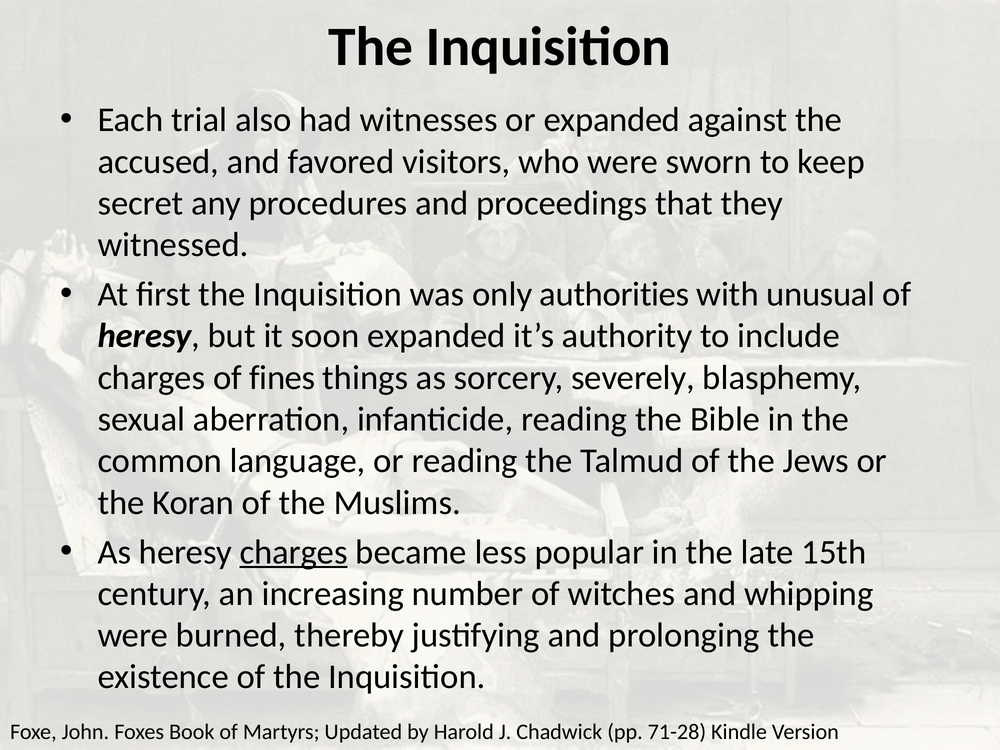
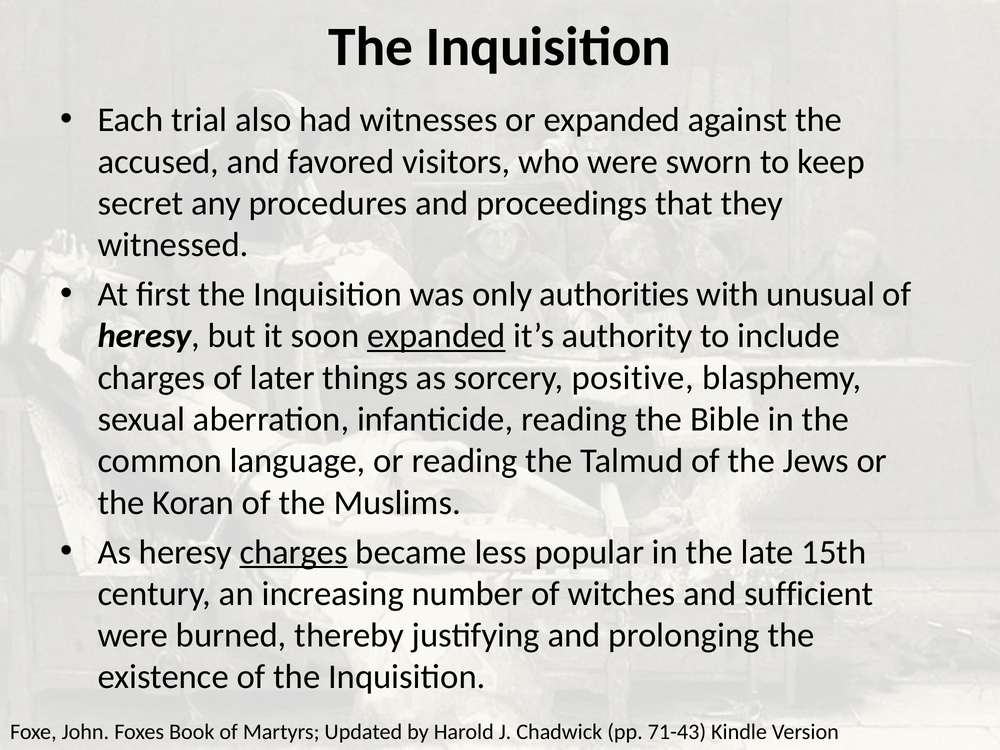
expanded at (436, 336) underline: none -> present
fines: fines -> later
severely: severely -> positive
whipping: whipping -> sufficient
71-28: 71-28 -> 71-43
